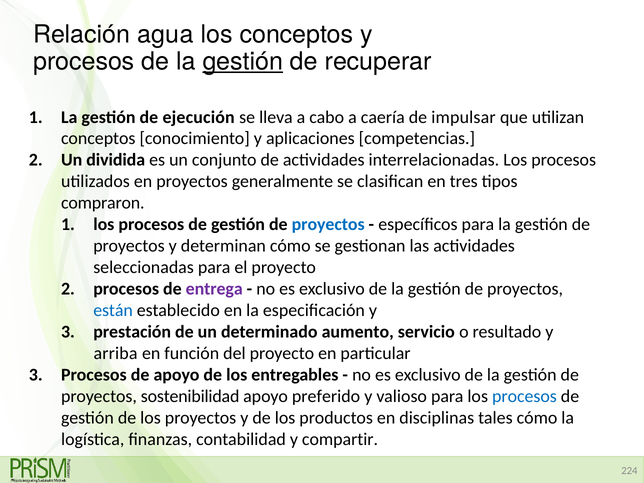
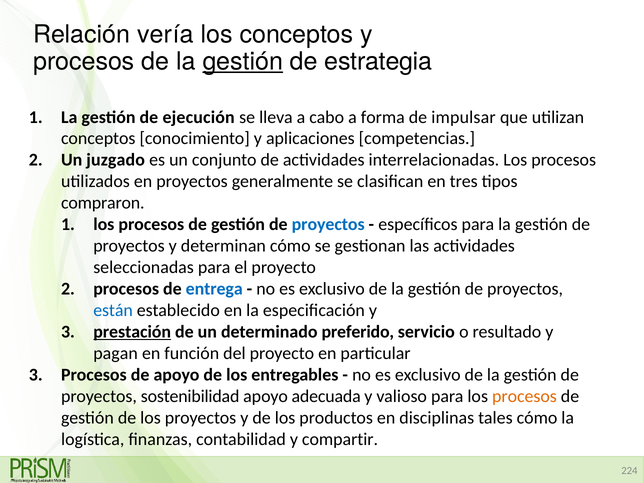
agua: agua -> vería
recuperar: recuperar -> estrategia
caería: caería -> forma
dividida: dividida -> juzgado
entrega colour: purple -> blue
prestación underline: none -> present
aumento: aumento -> preferido
arriba: arriba -> pagan
preferido: preferido -> adecuada
procesos at (524, 396) colour: blue -> orange
